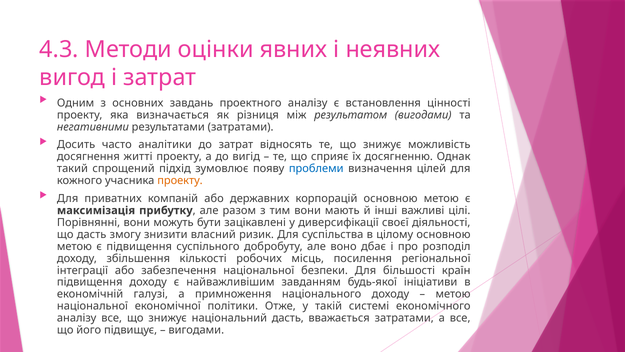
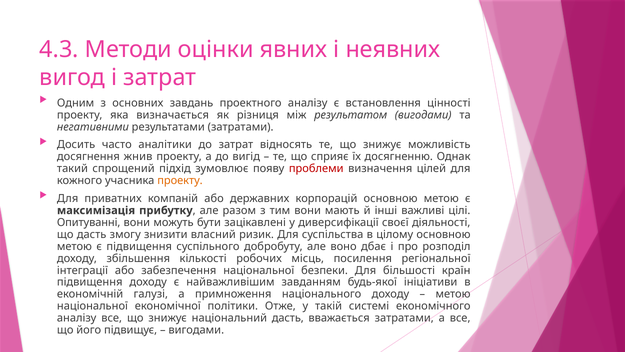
житті: житті -> жнив
проблеми colour: blue -> red
Порівнянні: Порівнянні -> Опитуванні
